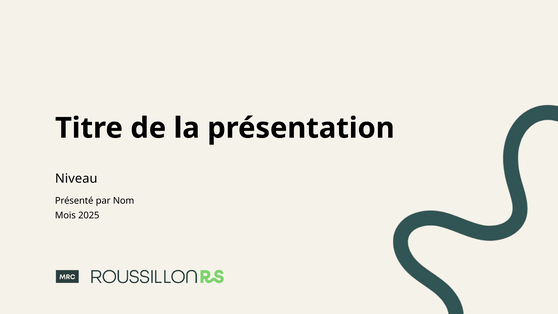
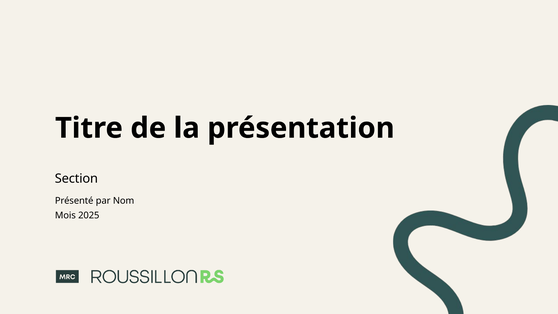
Niveau: Niveau -> Section
